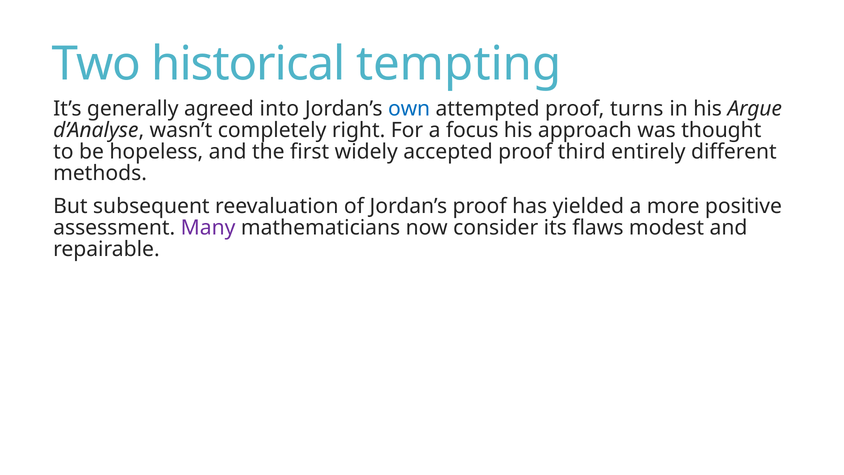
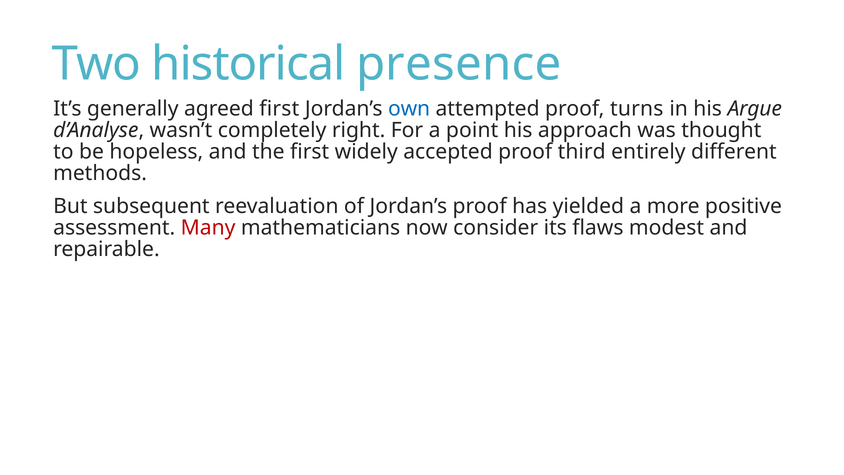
tempting: tempting -> presence
agreed into: into -> first
focus: focus -> point
Many colour: purple -> red
